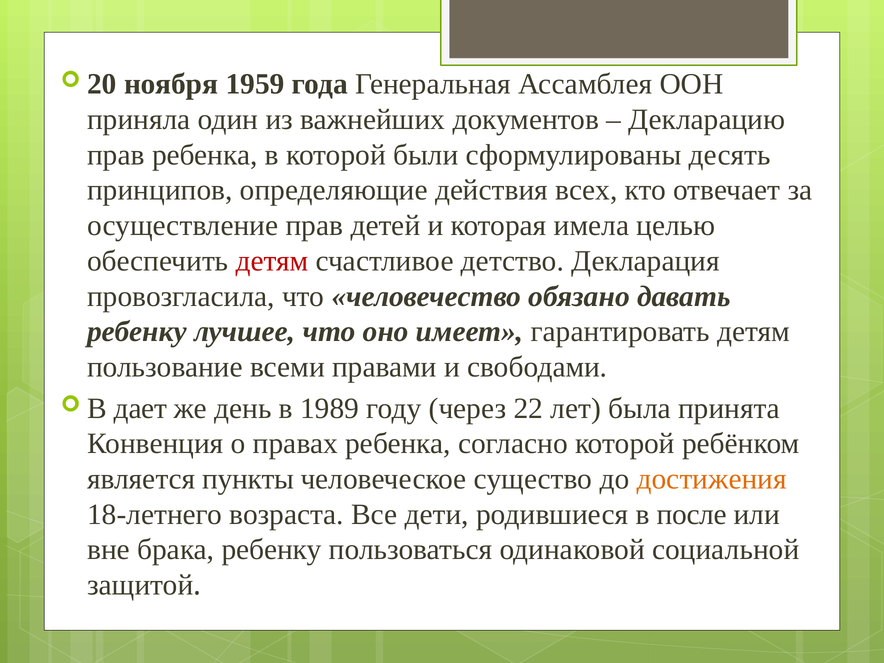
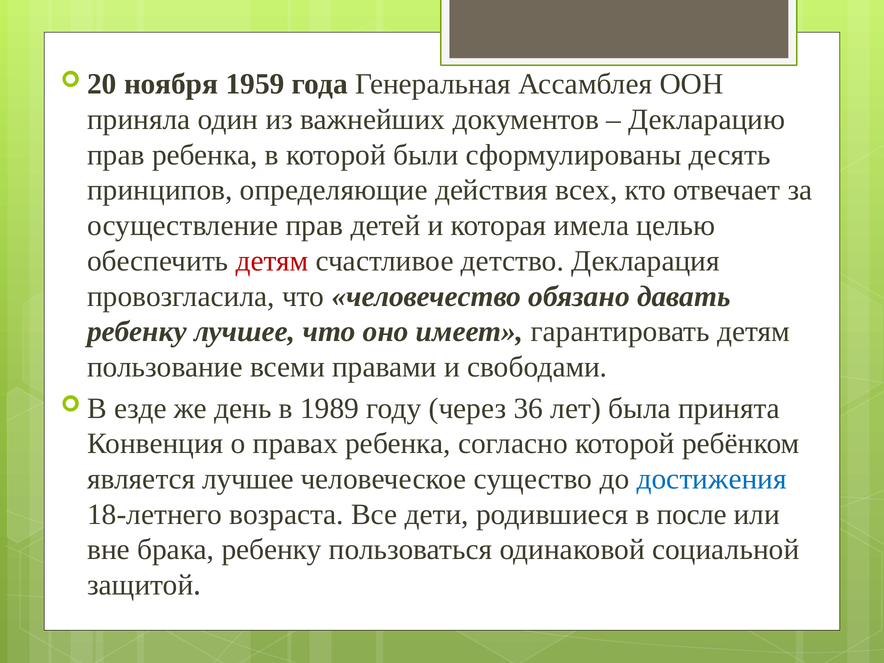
дает: дает -> езде
22: 22 -> 36
является пункты: пункты -> лучшее
достижения colour: orange -> blue
